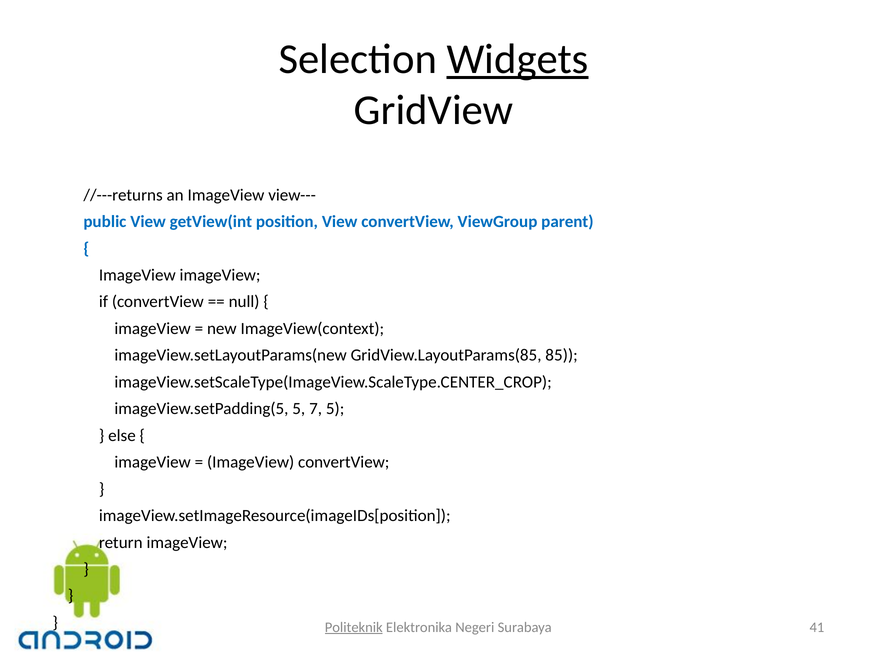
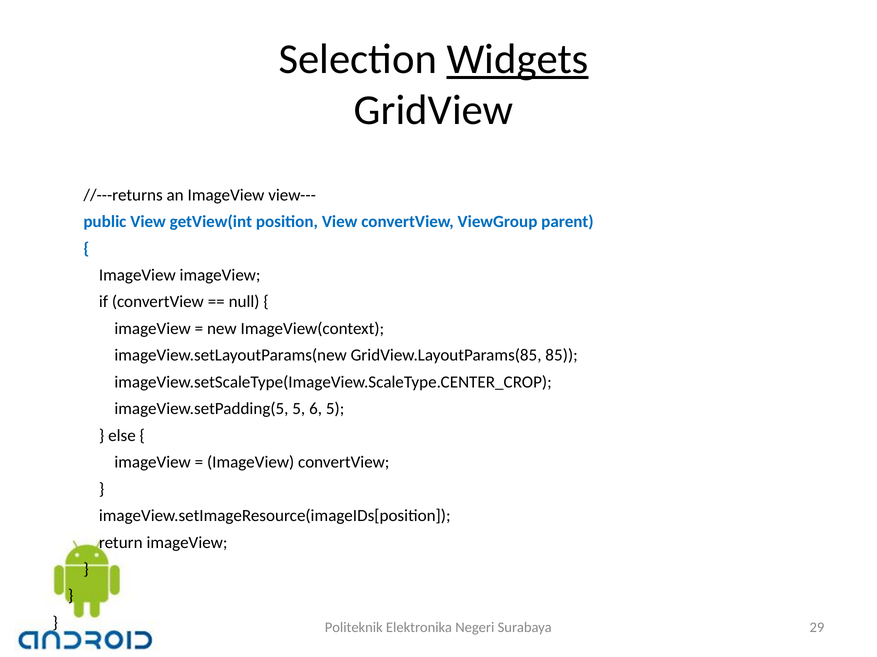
7: 7 -> 6
Politeknik underline: present -> none
41: 41 -> 29
